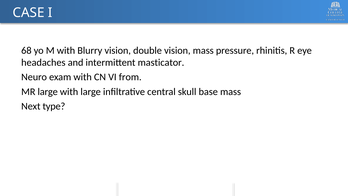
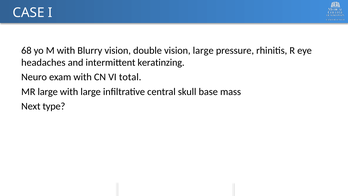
vision mass: mass -> large
masticator: masticator -> keratinzing
from: from -> total
